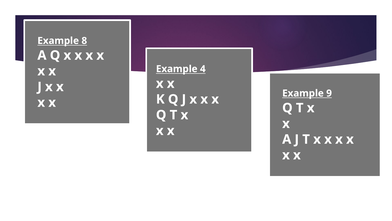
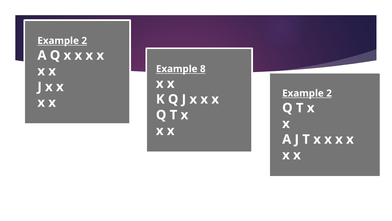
8 at (84, 41): 8 -> 2
4: 4 -> 8
9 at (329, 93): 9 -> 2
